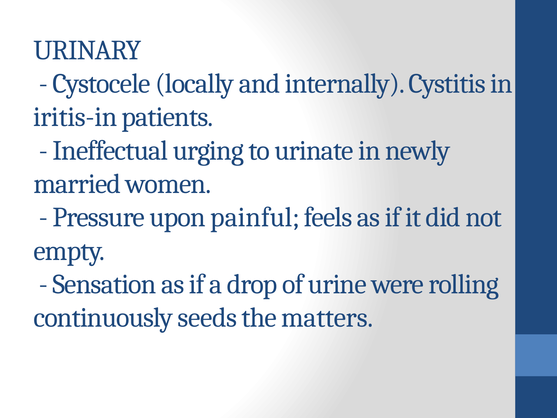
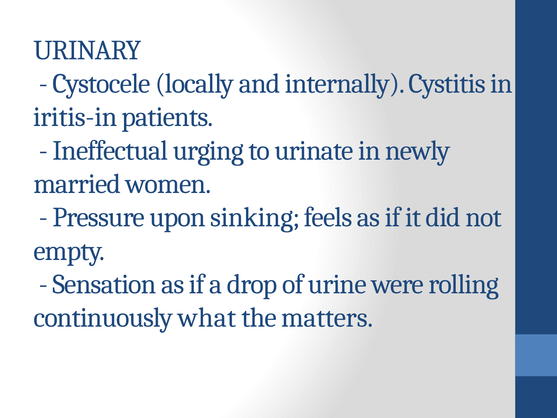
painful: painful -> sinking
seeds: seeds -> what
